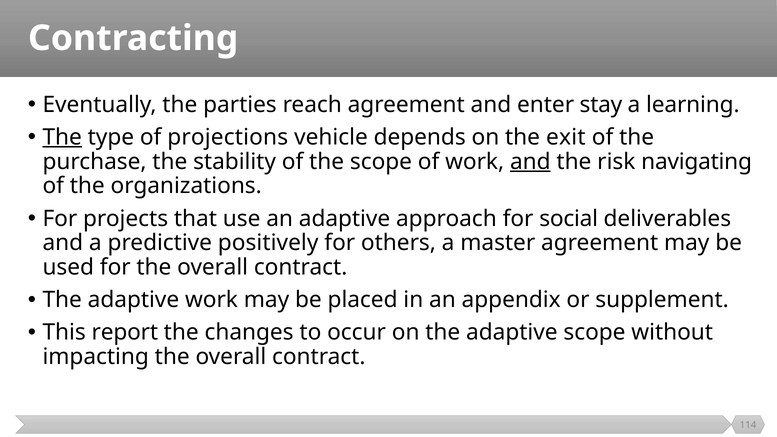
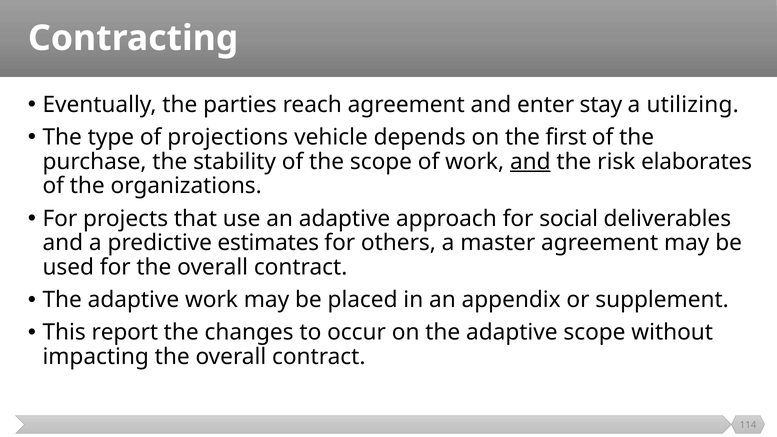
learning: learning -> utilizing
The at (62, 137) underline: present -> none
exit: exit -> first
navigating: navigating -> elaborates
positively: positively -> estimates
